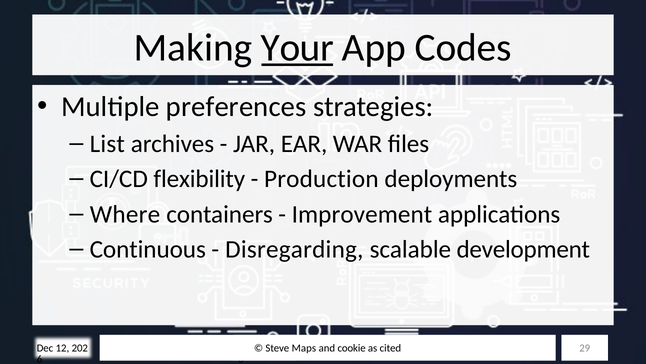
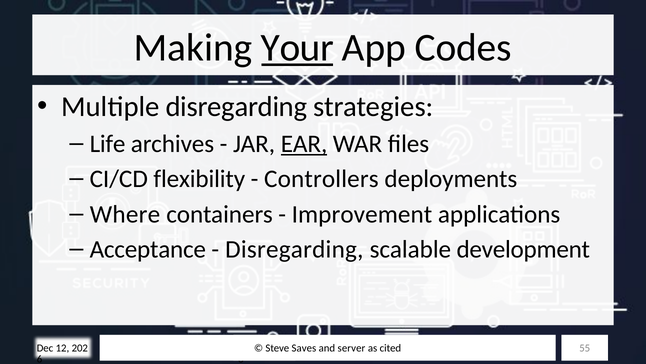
Multiple preferences: preferences -> disregarding
List: List -> Life
EAR underline: none -> present
Production: Production -> Controllers
Continuous: Continuous -> Acceptance
Maps: Maps -> Saves
cookie: cookie -> server
29: 29 -> 55
